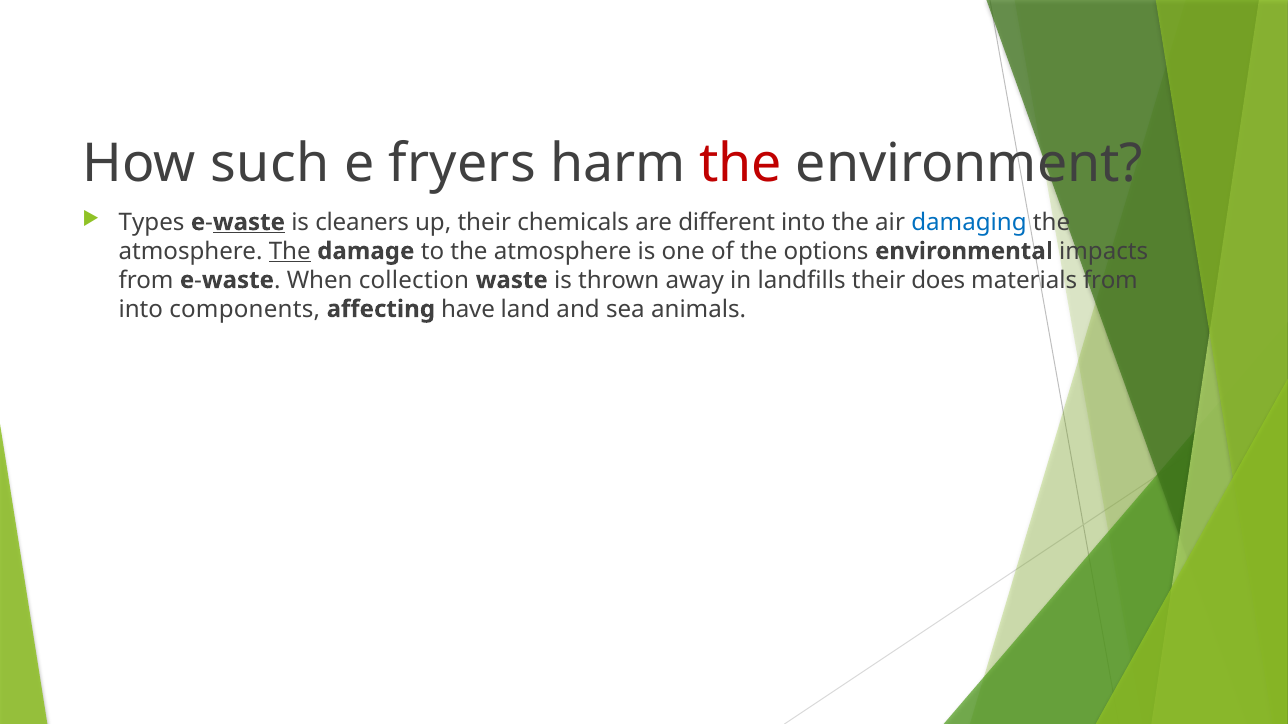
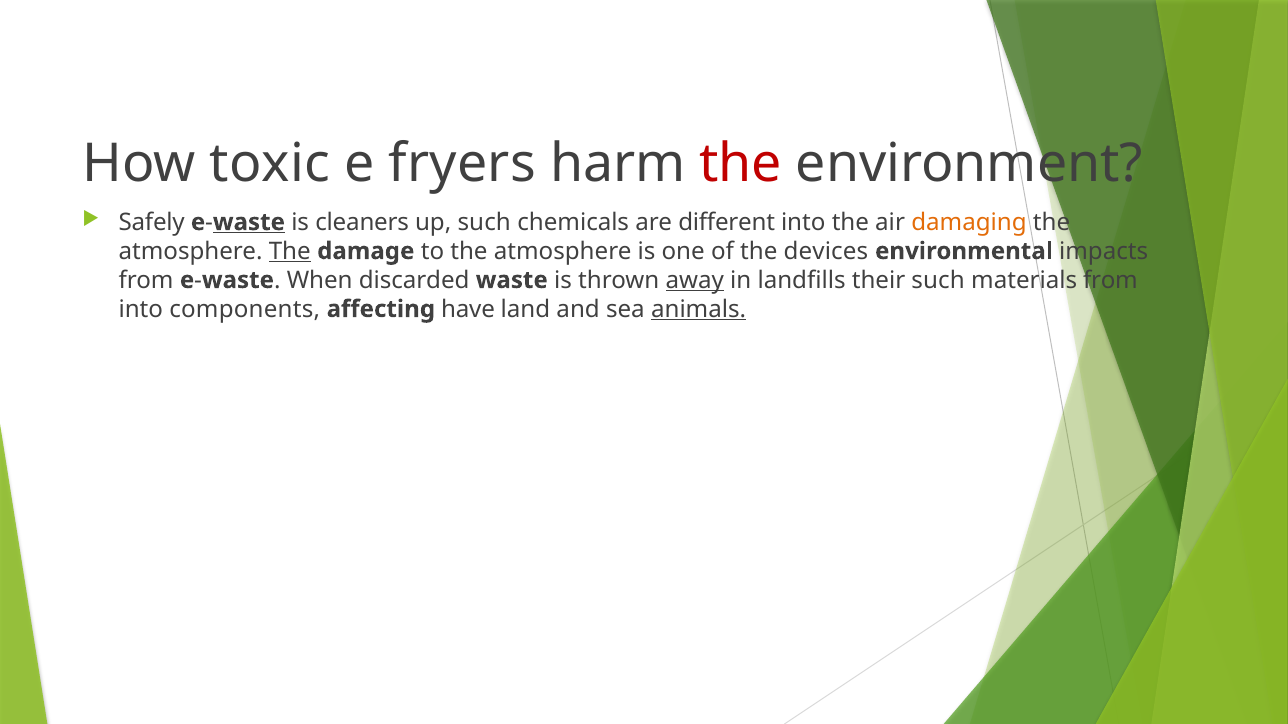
such: such -> toxic
Types: Types -> Safely
up their: their -> such
damaging colour: blue -> orange
options: options -> devices
collection: collection -> discarded
away underline: none -> present
their does: does -> such
animals underline: none -> present
